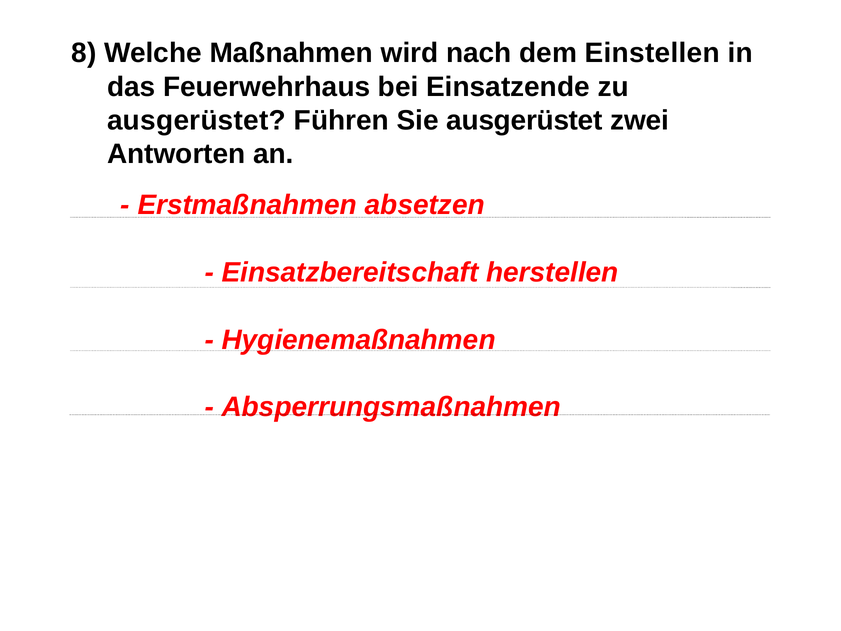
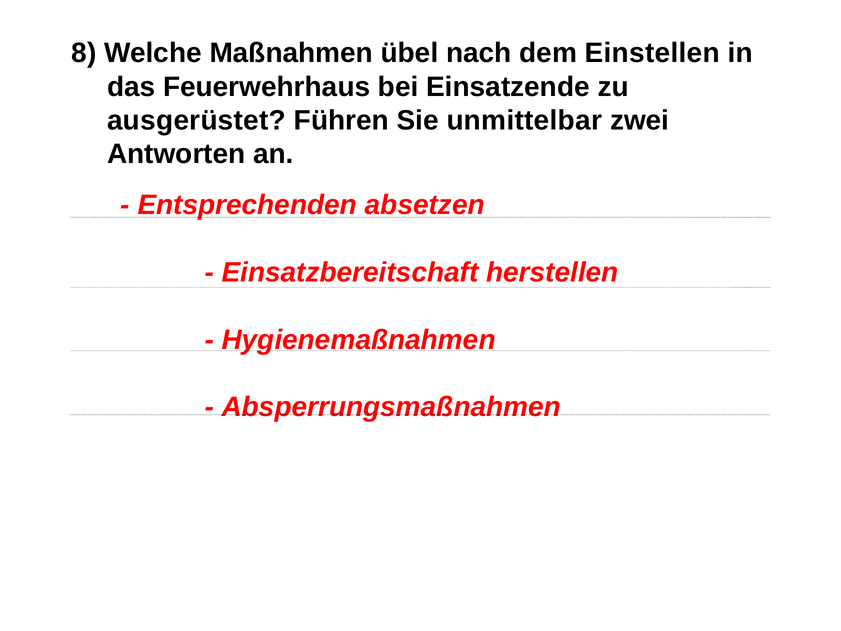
wird: wird -> übel
Sie ausgerüstet: ausgerüstet -> unmittelbar
Erstmaßnahmen: Erstmaßnahmen -> Entsprechenden
